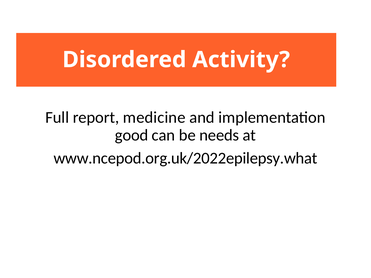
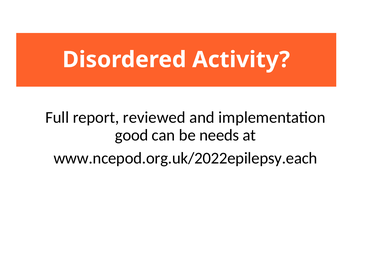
medicine: medicine -> reviewed
www.ncepod.org.uk/2022epilepsy.what: www.ncepod.org.uk/2022epilepsy.what -> www.ncepod.org.uk/2022epilepsy.each
